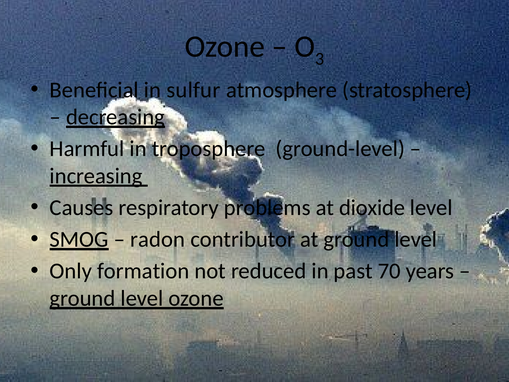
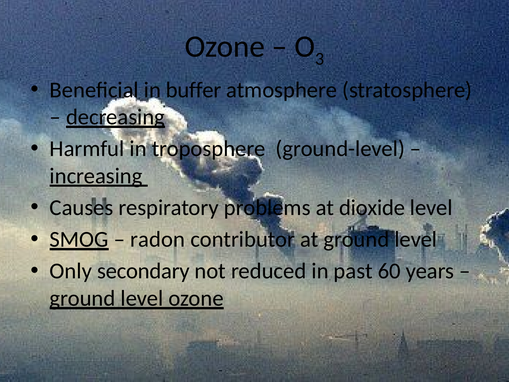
sulfur: sulfur -> buffer
formation: formation -> secondary
70: 70 -> 60
